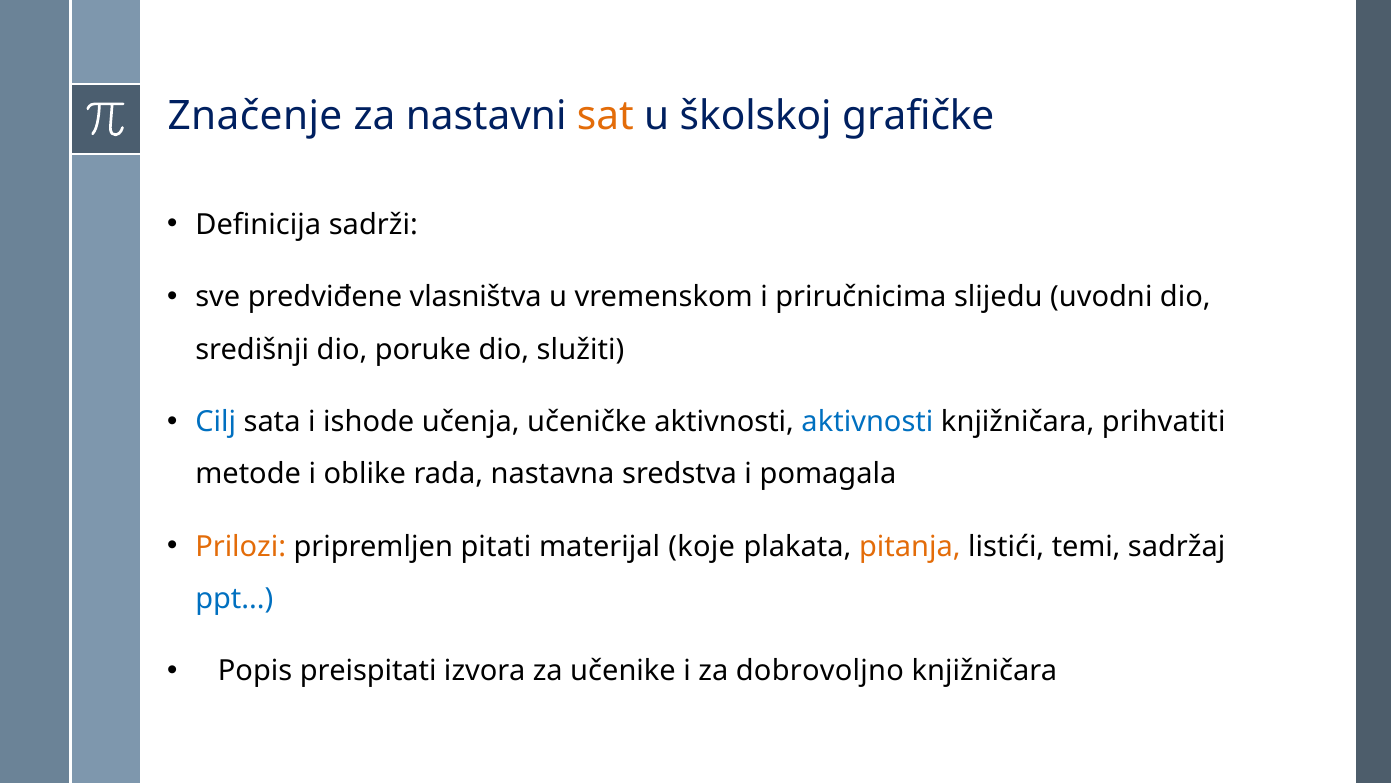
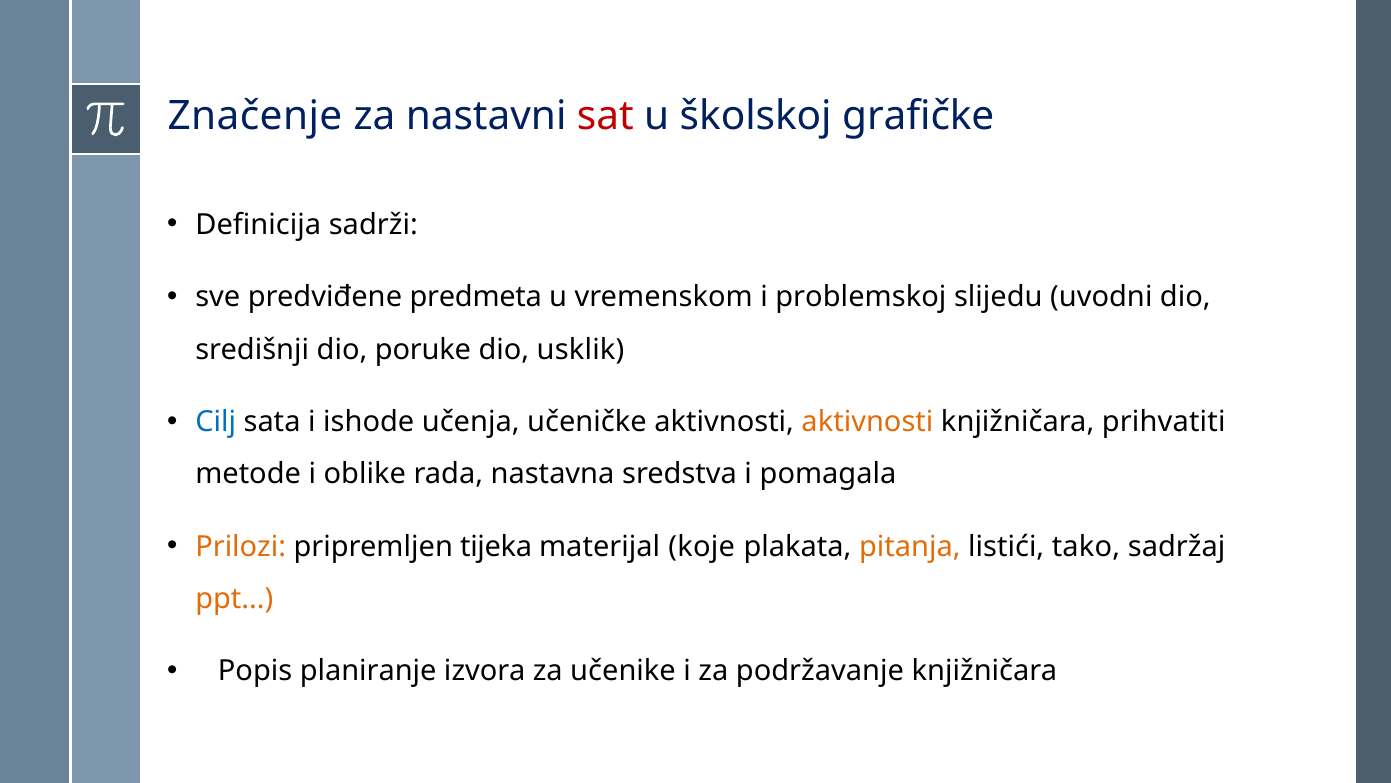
sat colour: orange -> red
vlasništva: vlasništva -> predmeta
priručnicima: priručnicima -> problemskoj
služiti: služiti -> usklik
aktivnosti at (867, 422) colour: blue -> orange
pitati: pitati -> tijeka
temi: temi -> tako
ppt colour: blue -> orange
preispitati: preispitati -> planiranje
dobrovoljno: dobrovoljno -> podržavanje
